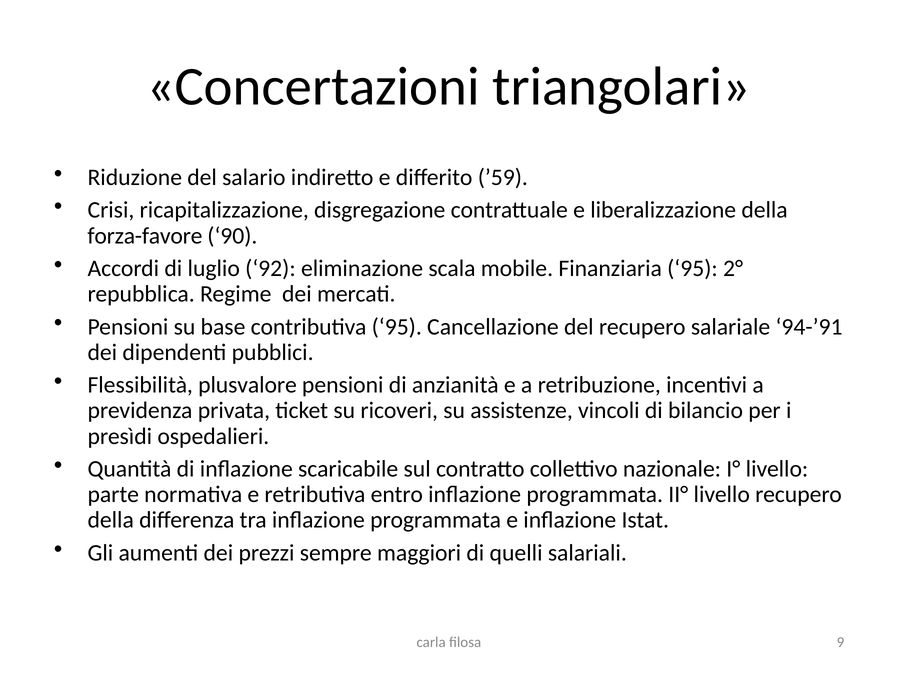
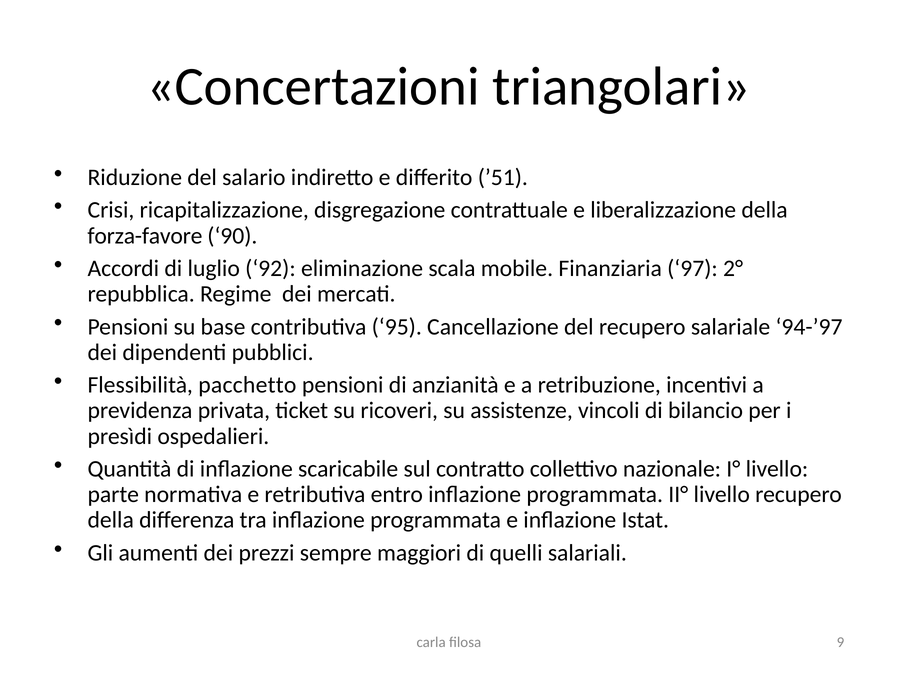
’59: ’59 -> ’51
Finanziaria 95: 95 -> 97
94-’91: 94-’91 -> 94-’97
plusvalore: plusvalore -> pacchetto
